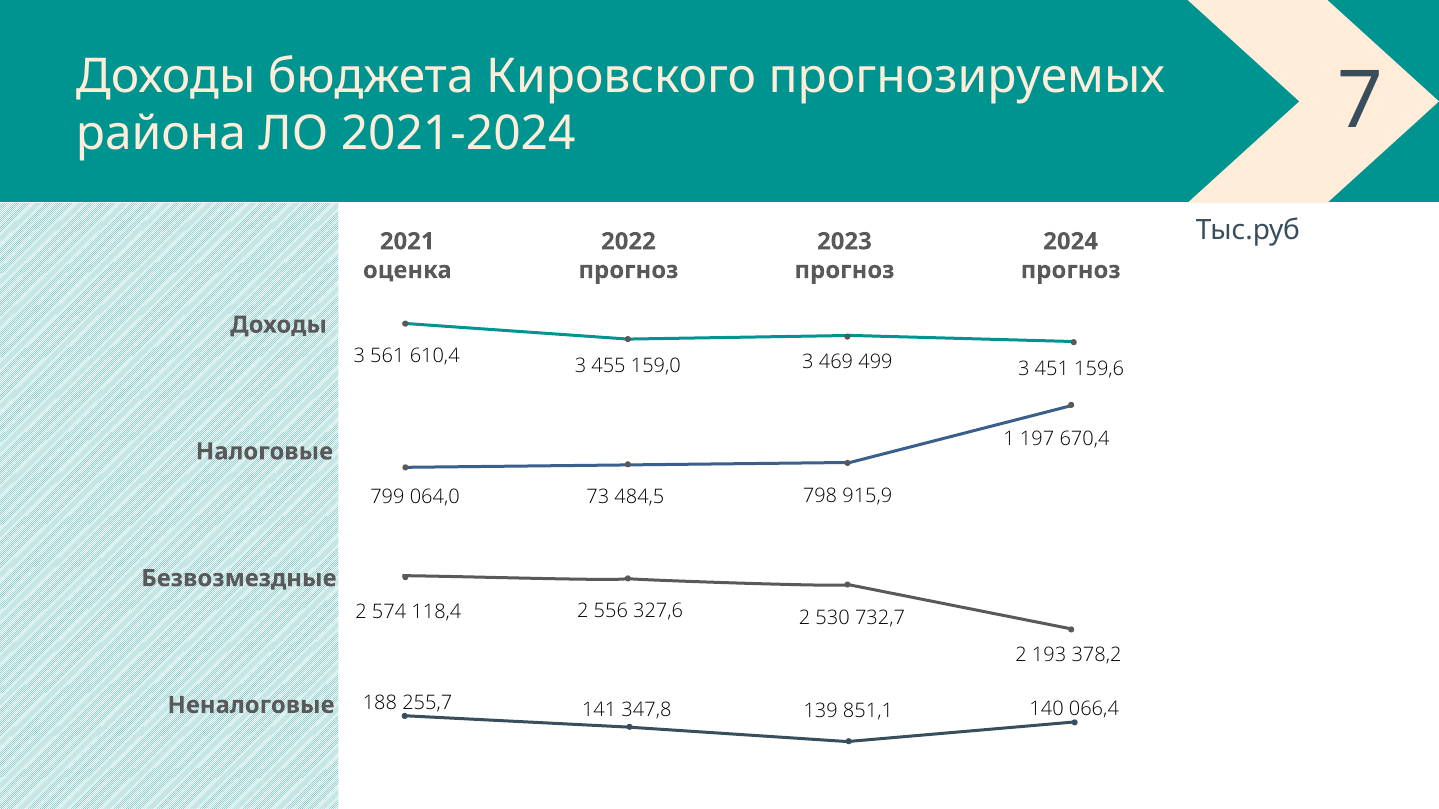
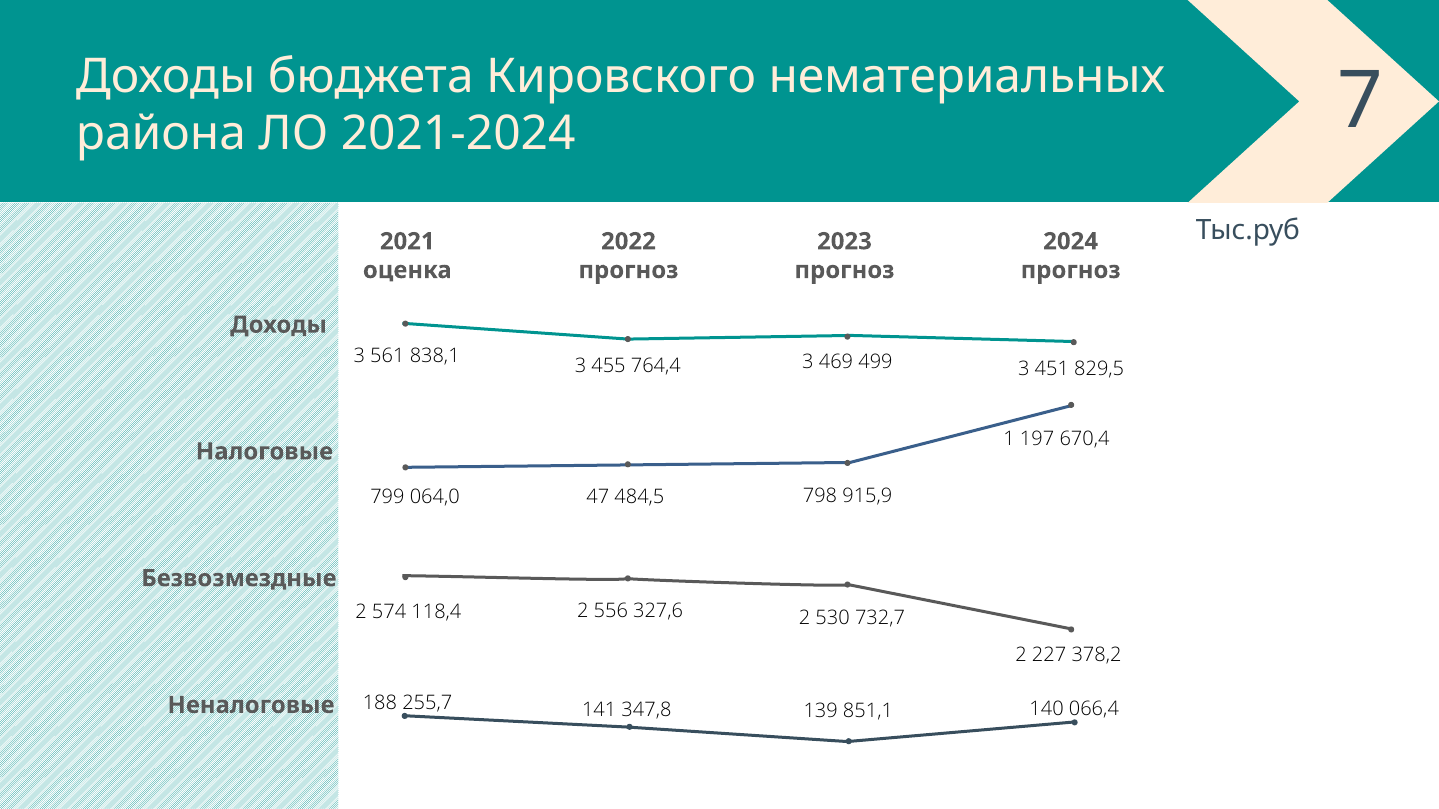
прогнозируемых: прогнозируемых -> нематериальных
610,4: 610,4 -> 838,1
159,0: 159,0 -> 764,4
159,6: 159,6 -> 829,5
73: 73 -> 47
193: 193 -> 227
